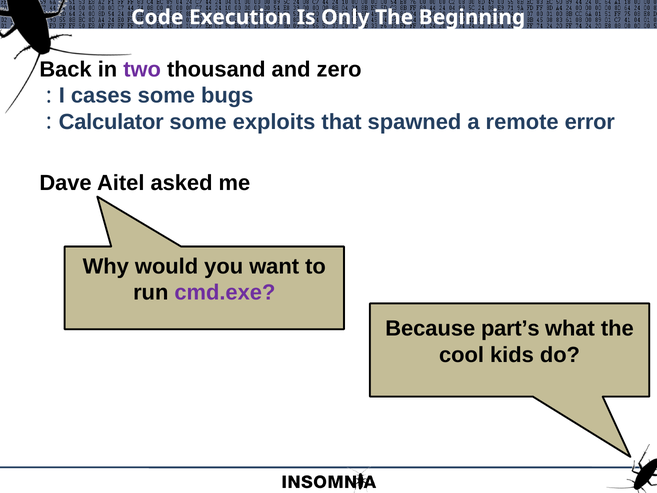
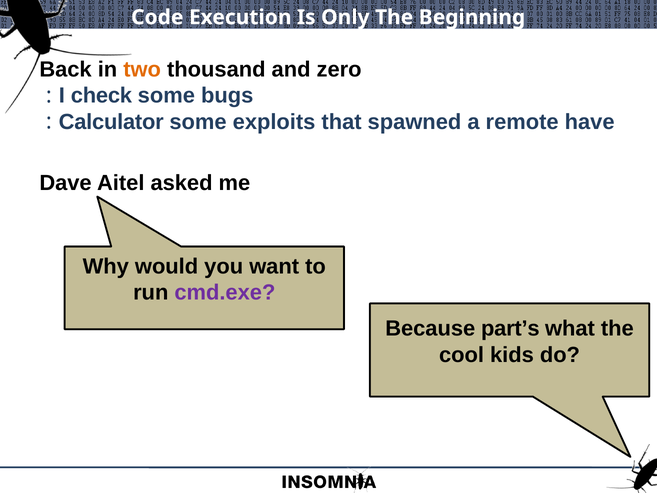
two colour: purple -> orange
cases: cases -> check
error: error -> have
